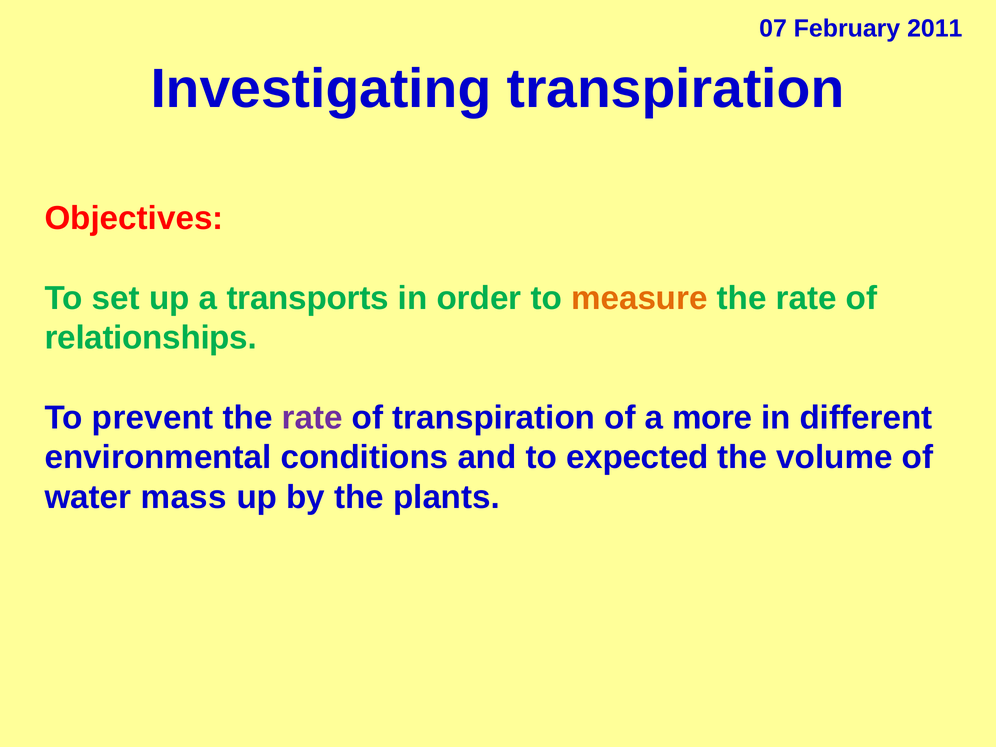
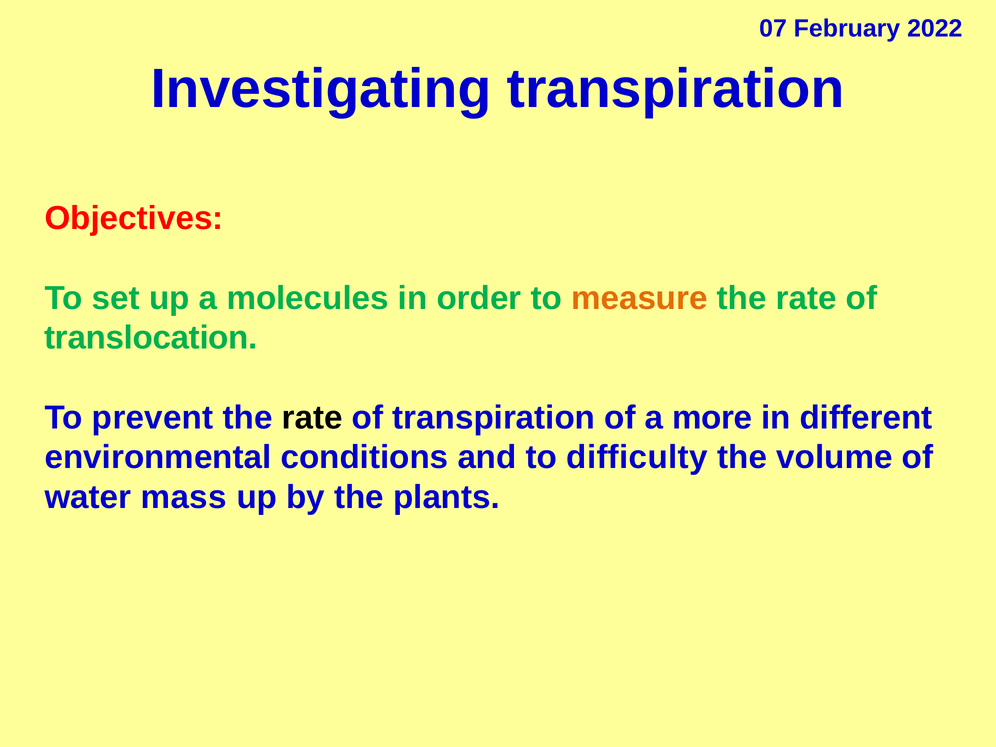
2011: 2011 -> 2022
transports: transports -> molecules
relationships: relationships -> translocation
rate at (312, 418) colour: purple -> black
expected: expected -> difficulty
